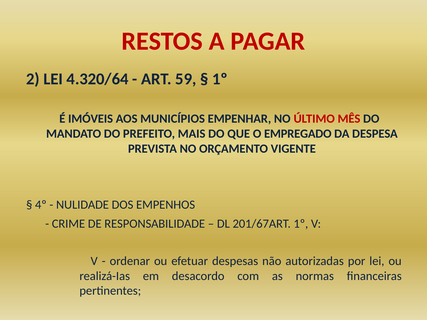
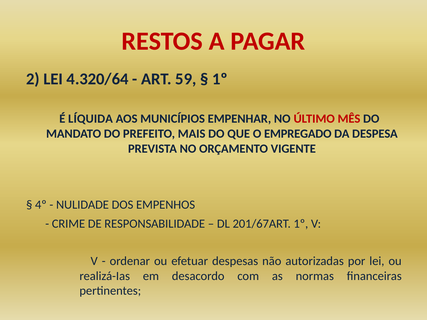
IMÓVEIS: IMÓVEIS -> LÍQUIDA
